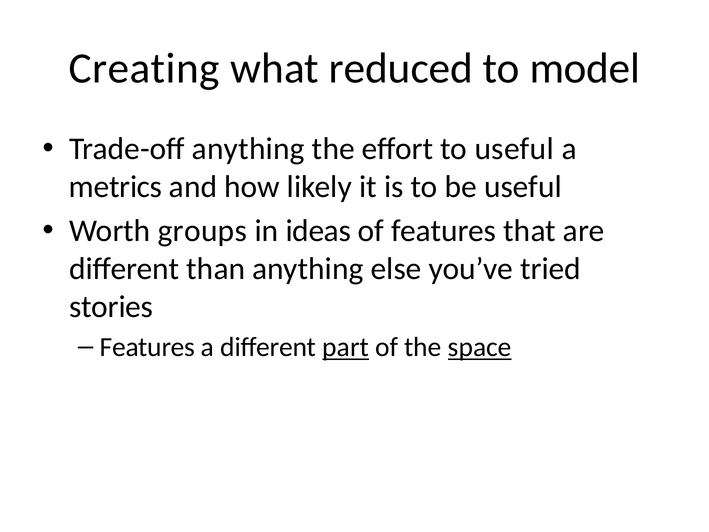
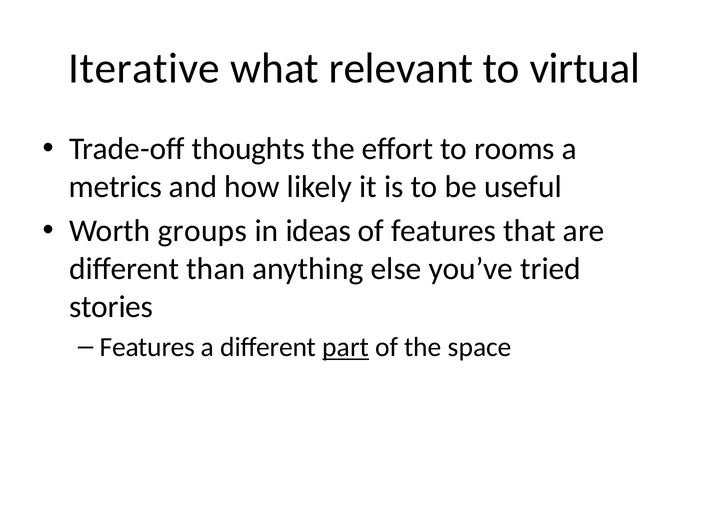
Creating: Creating -> Iterative
reduced: reduced -> relevant
model: model -> virtual
Trade-off anything: anything -> thoughts
to useful: useful -> rooms
space underline: present -> none
